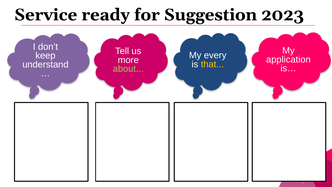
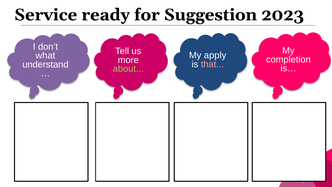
every: every -> apply
keep: keep -> what
application: application -> completion
that colour: yellow -> pink
